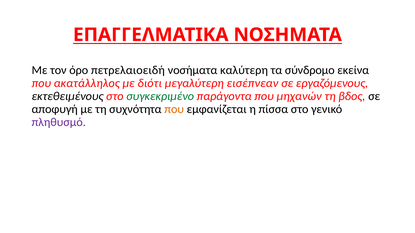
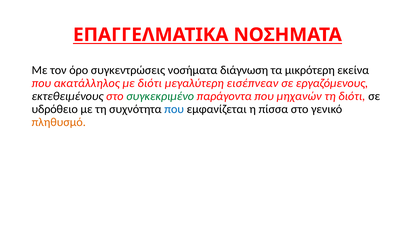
πετρελαιοειδή: πετρελαιοειδή -> συγκεντρώσεις
καλύτερη: καλύτερη -> διάγνωση
σύνδρομο: σύνδρομο -> μικρότερη
τη βδος: βδος -> διότι
αποφυγή: αποφυγή -> υδρόθειο
που at (174, 109) colour: orange -> blue
πληθυσμό colour: purple -> orange
